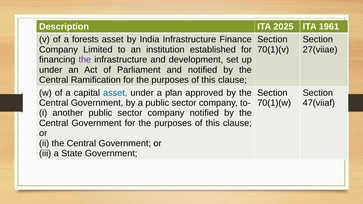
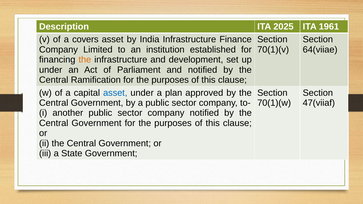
forests: forests -> covers
27(viiae: 27(viiae -> 64(viiae
the at (85, 60) colour: purple -> orange
